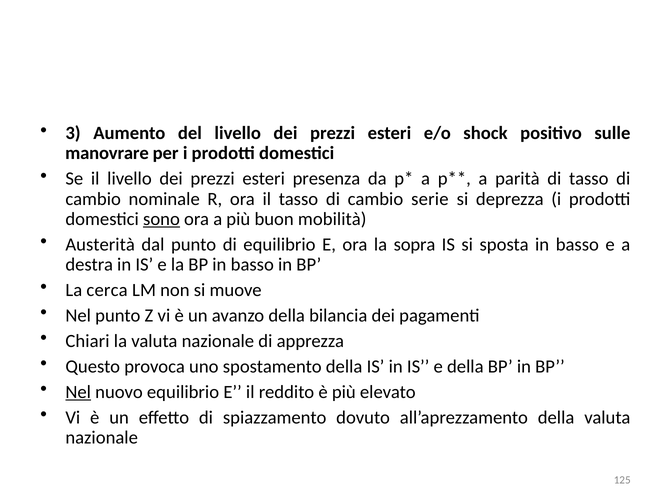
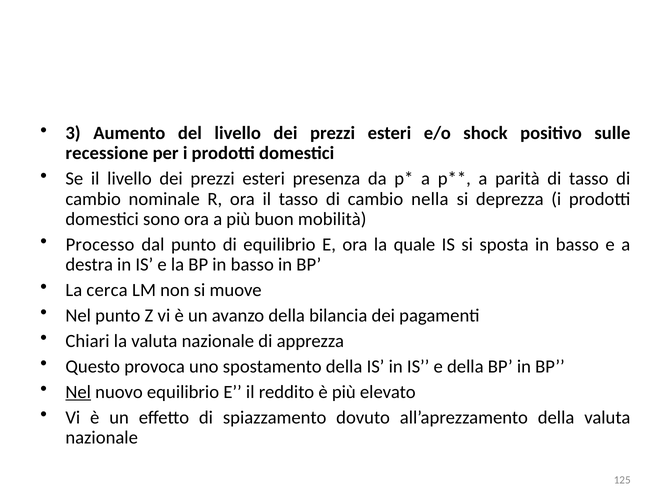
manovrare: manovrare -> recessione
serie: serie -> nella
sono underline: present -> none
Austerità: Austerità -> Processo
sopra: sopra -> quale
